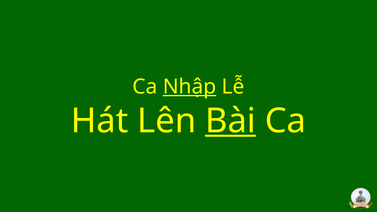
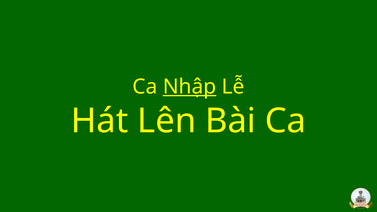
Bài underline: present -> none
